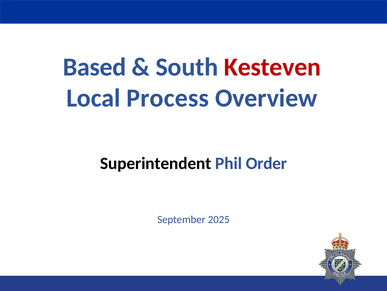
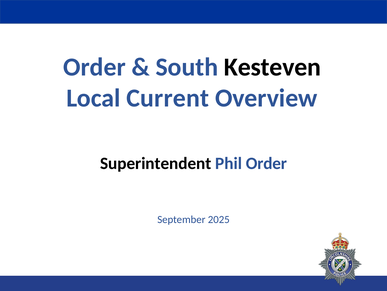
Based at (95, 67): Based -> Order
Kesteven colour: red -> black
Process: Process -> Current
